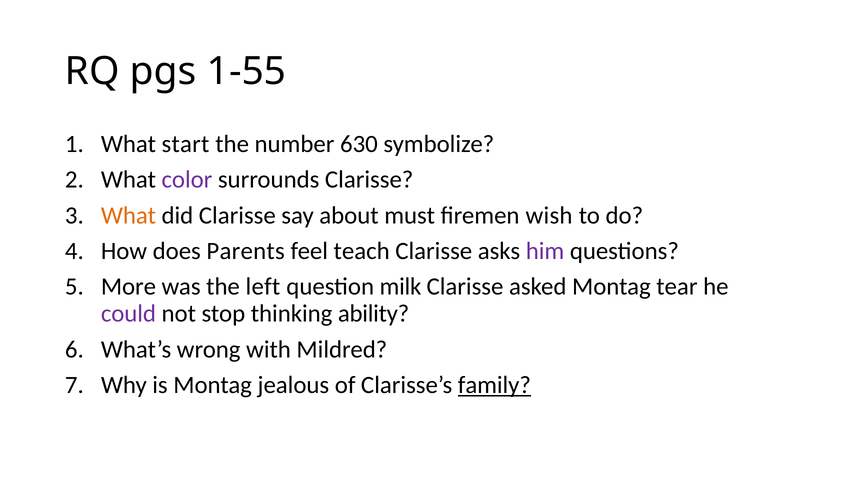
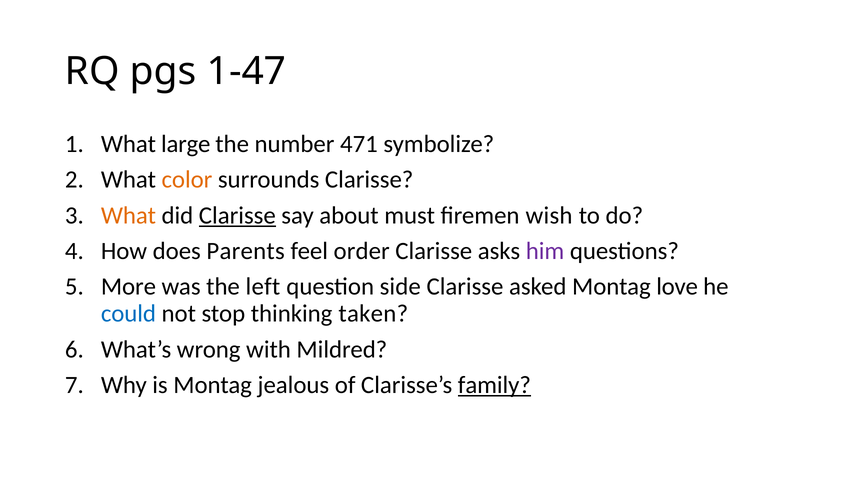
1-55: 1-55 -> 1-47
start: start -> large
630: 630 -> 471
color colour: purple -> orange
Clarisse at (237, 215) underline: none -> present
teach: teach -> order
milk: milk -> side
tear: tear -> love
could colour: purple -> blue
ability: ability -> taken
